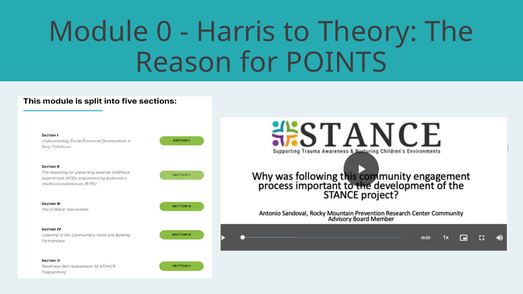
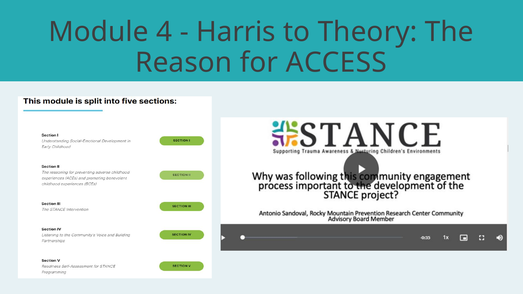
0: 0 -> 4
POINTS: POINTS -> ACCESS
